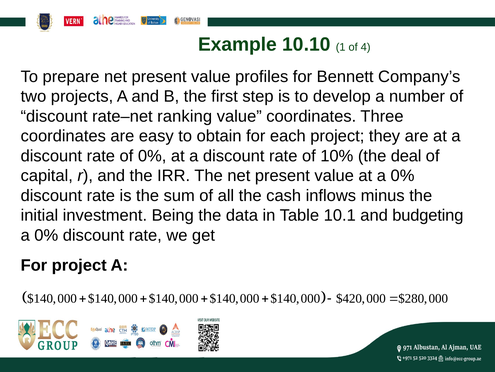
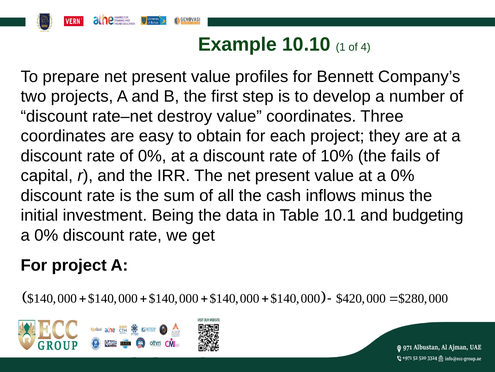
ranking: ranking -> destroy
deal: deal -> fails
